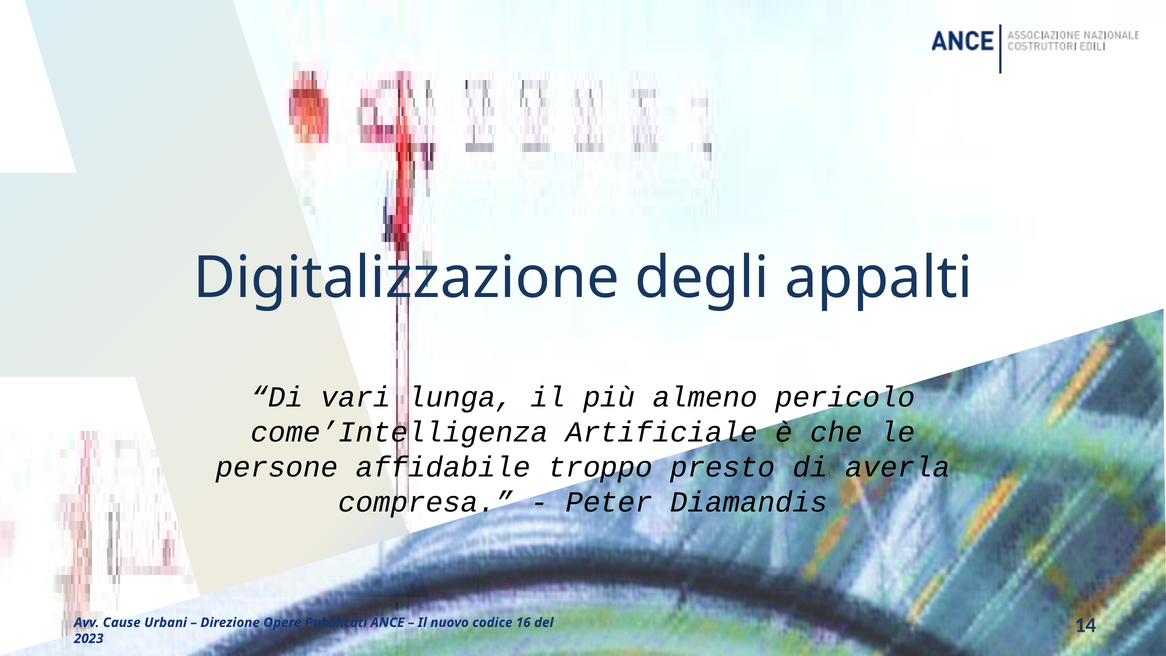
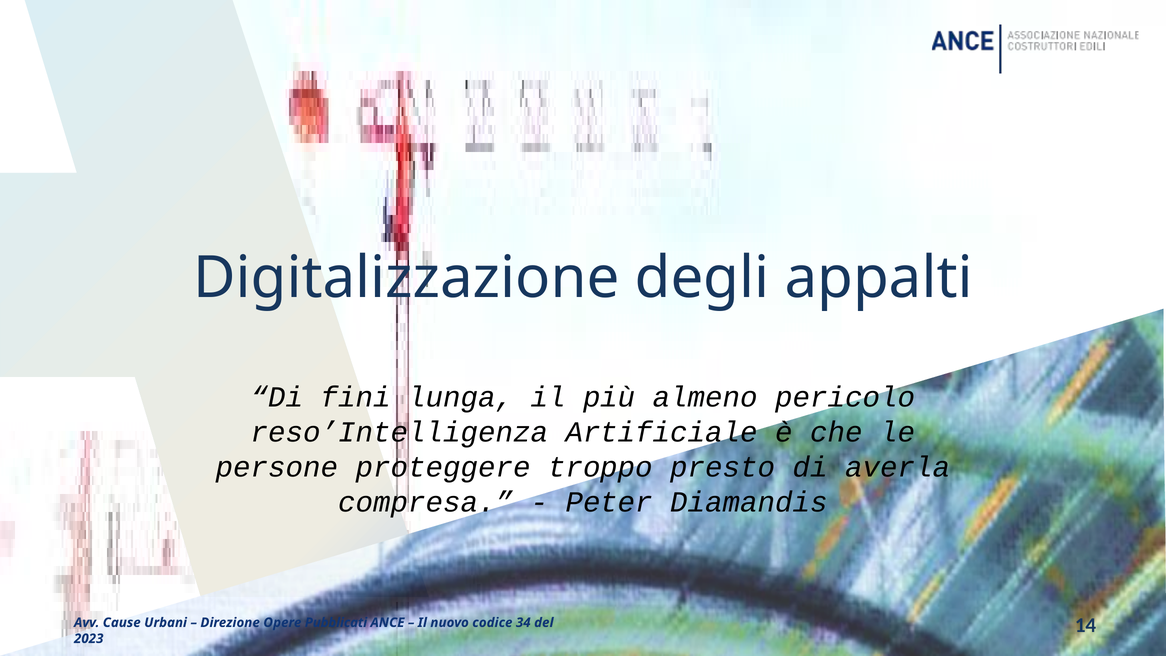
vari: vari -> fini
come’Intelligenza: come’Intelligenza -> reso’Intelligenza
affidabile: affidabile -> proteggere
16: 16 -> 34
